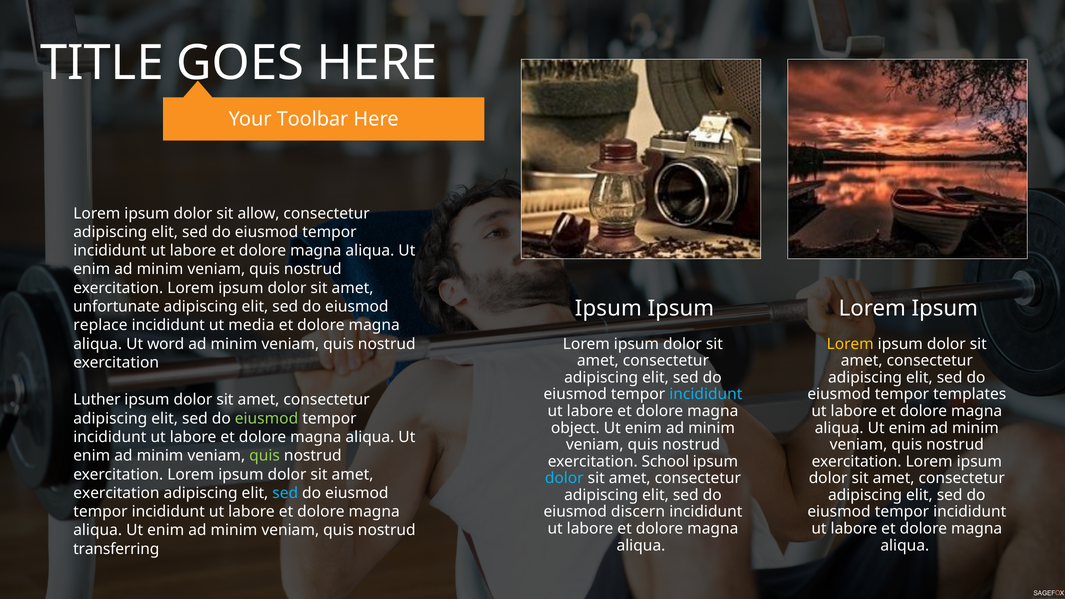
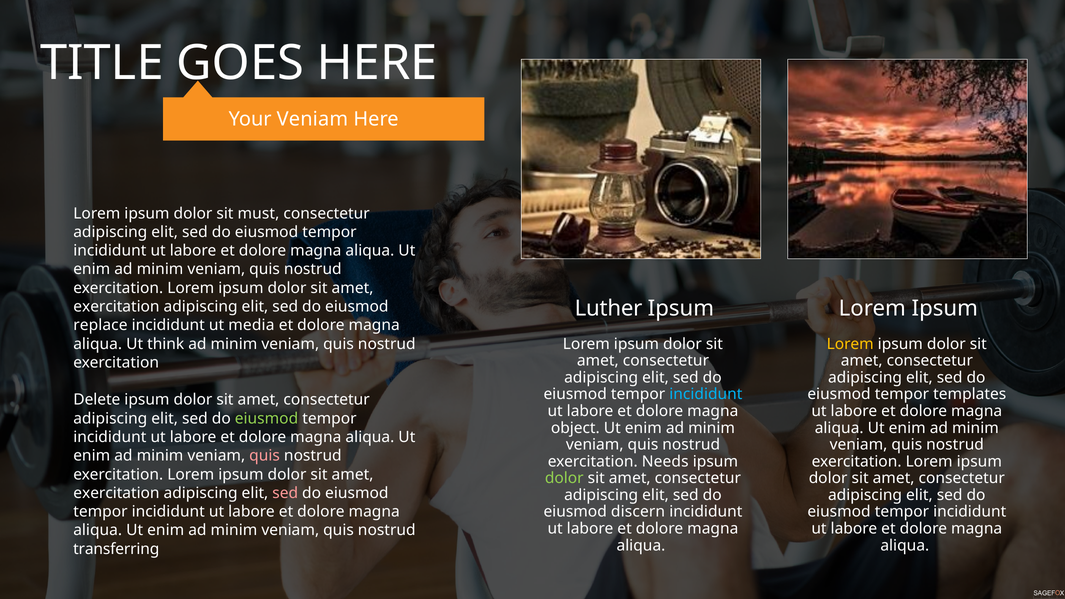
Your Toolbar: Toolbar -> Veniam
allow: allow -> must
Ipsum at (608, 308): Ipsum -> Luther
unfortunate at (117, 307): unfortunate -> exercitation
word: word -> think
Luther: Luther -> Delete
quis at (265, 456) colour: light green -> pink
School: School -> Needs
dolor at (564, 478) colour: light blue -> light green
sed at (285, 493) colour: light blue -> pink
